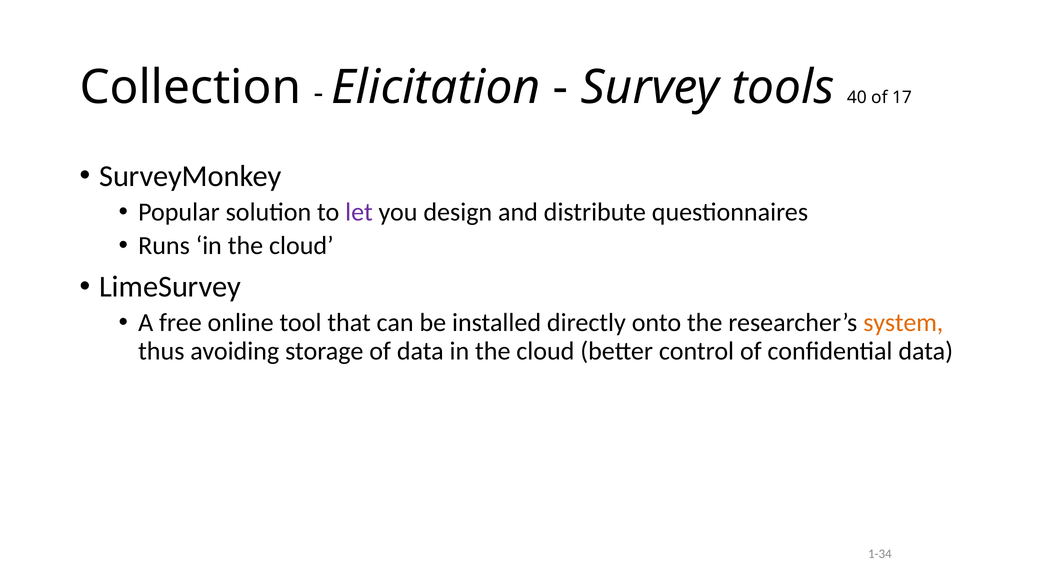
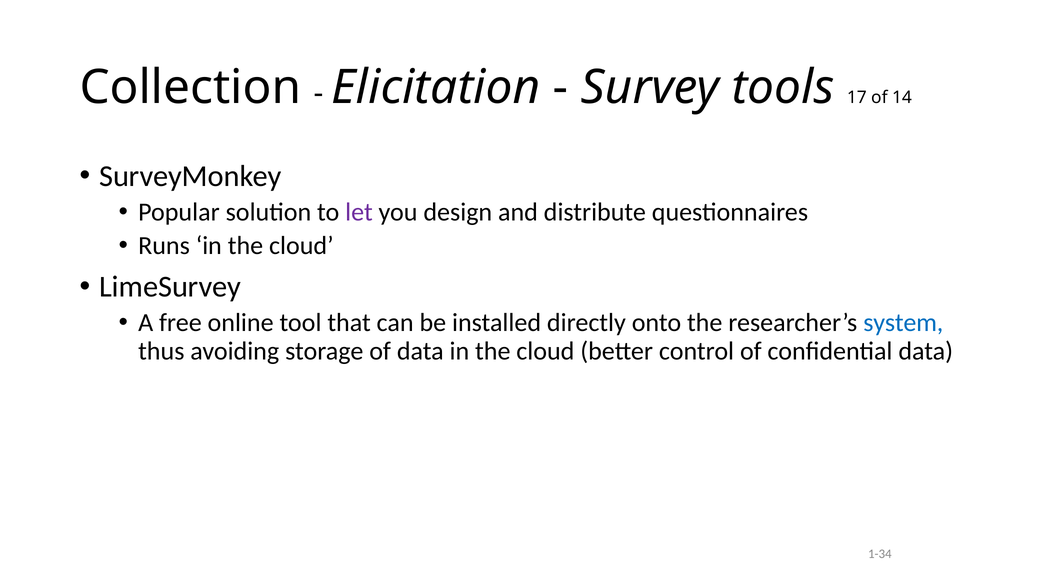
40: 40 -> 17
17: 17 -> 14
system colour: orange -> blue
